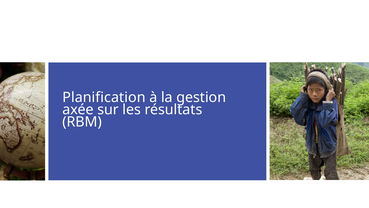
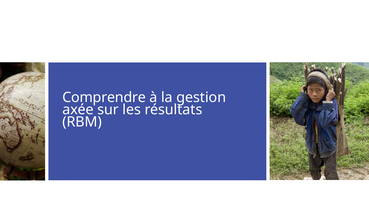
Planification: Planification -> Comprendre
